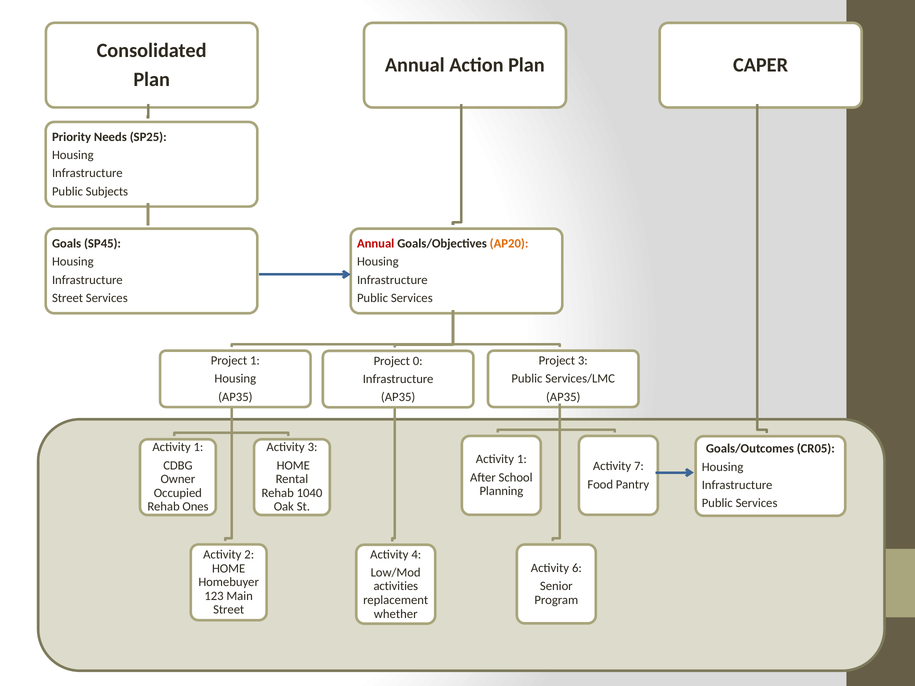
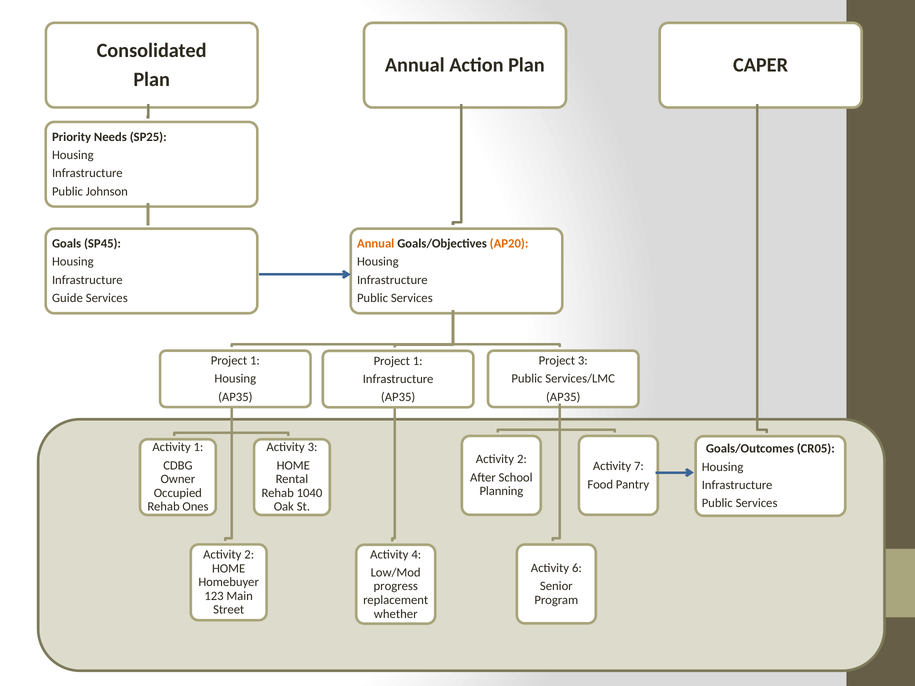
Subjects: Subjects -> Johnson
Annual at (376, 244) colour: red -> orange
Street at (68, 298): Street -> Guide
0 at (418, 361): 0 -> 1
1 at (522, 459): 1 -> 2
activities: activities -> progress
